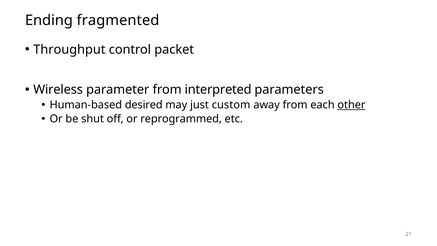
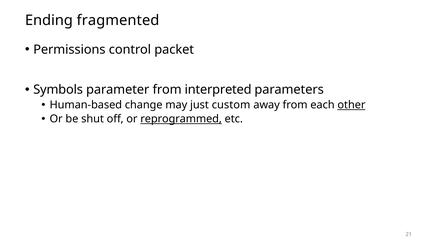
Throughput: Throughput -> Permissions
Wireless: Wireless -> Symbols
desired: desired -> change
reprogrammed underline: none -> present
